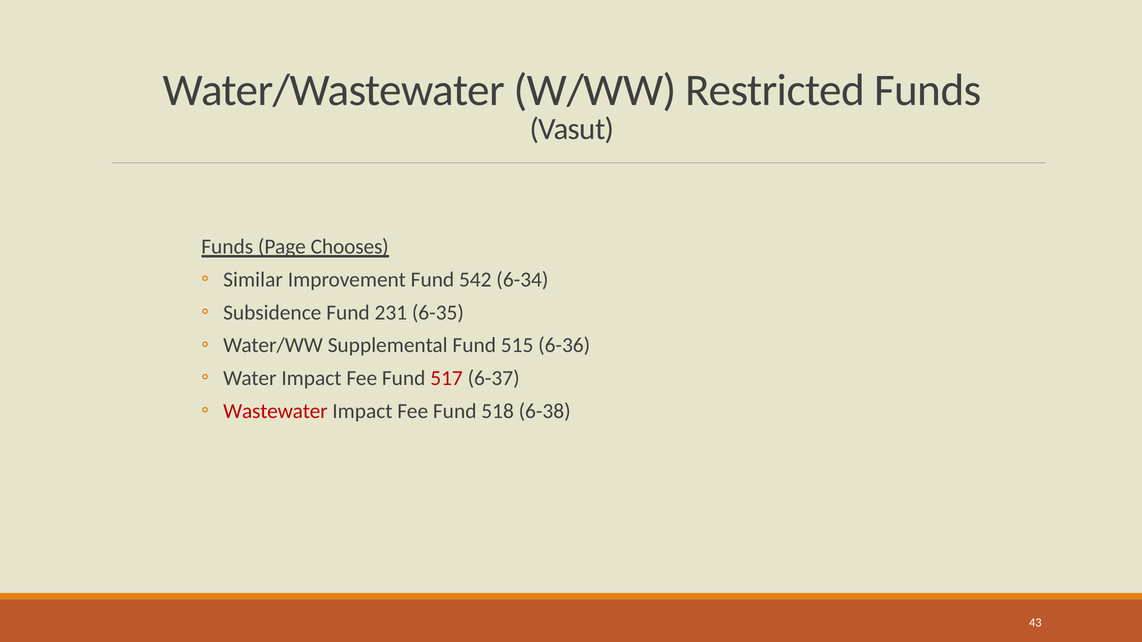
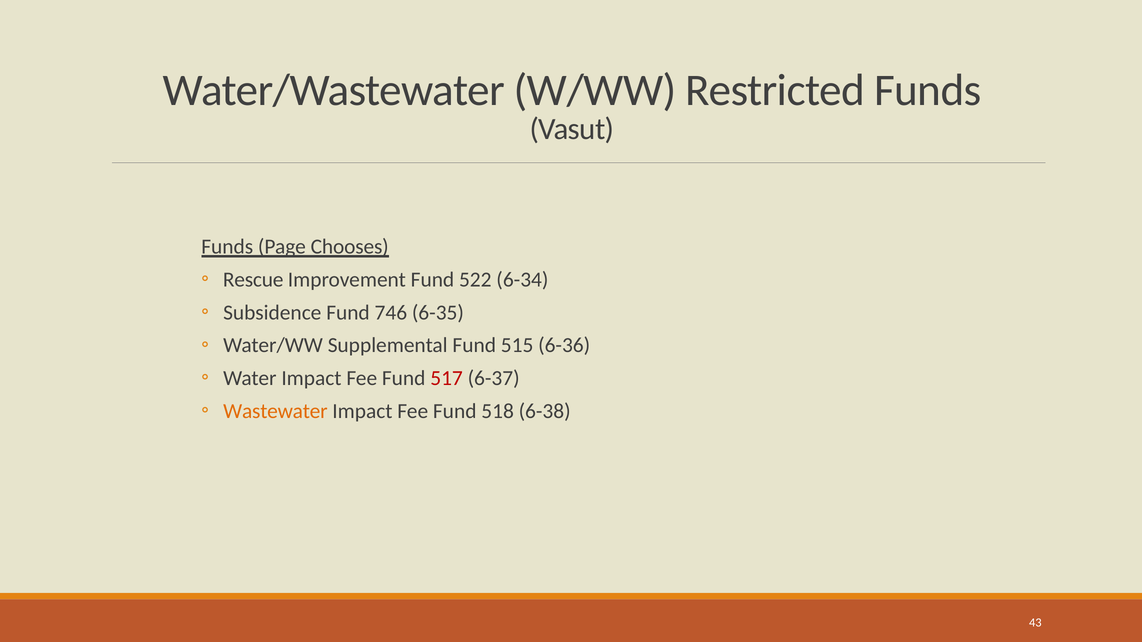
Similar: Similar -> Rescue
542: 542 -> 522
231: 231 -> 746
Wastewater colour: red -> orange
